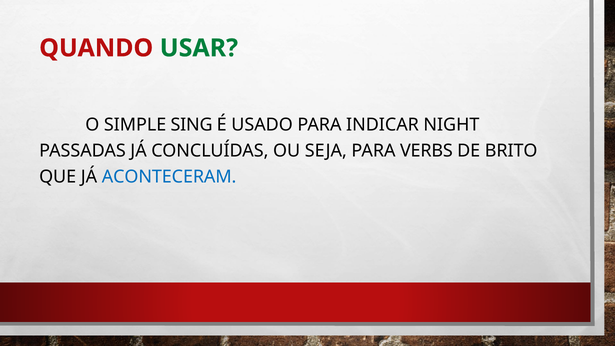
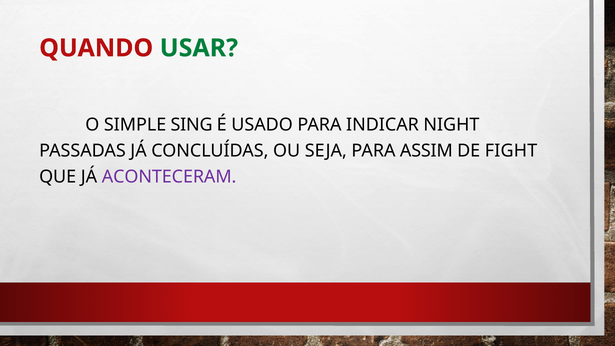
VERBS: VERBS -> ASSIM
BRITO: BRITO -> FIGHT
ACONTECERAM colour: blue -> purple
